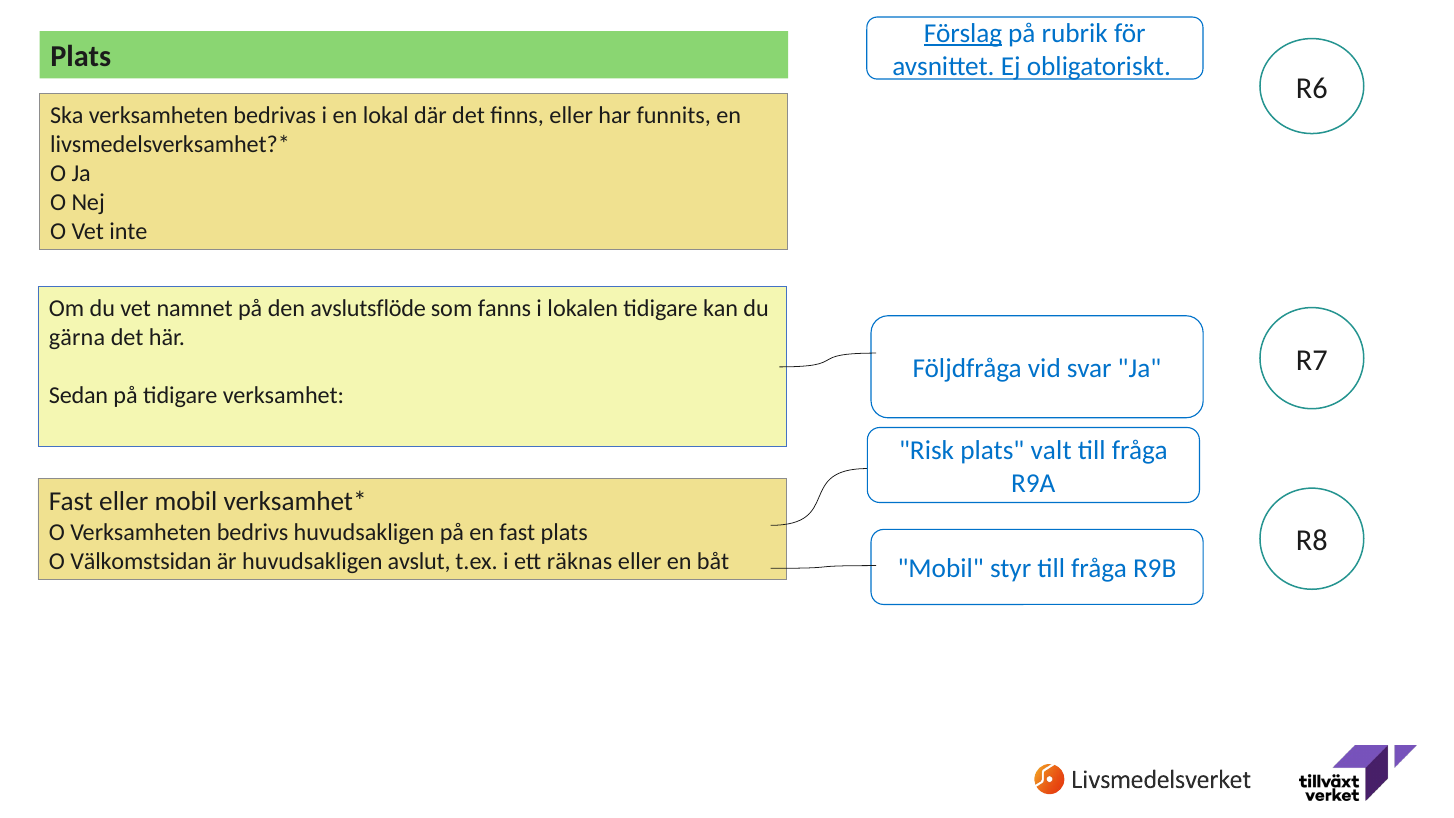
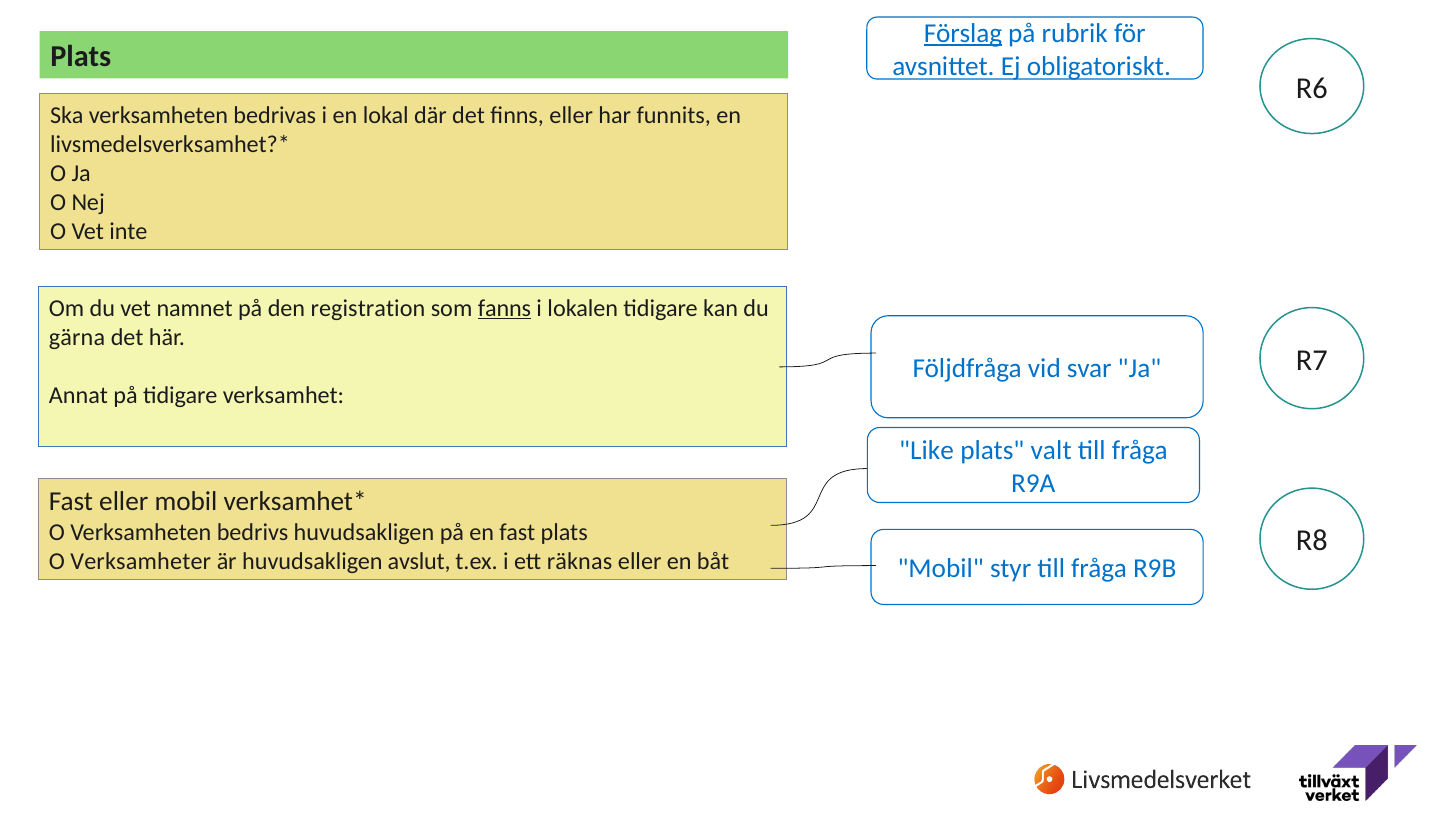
avslutsflöde: avslutsflöde -> registration
fanns underline: none -> present
Sedan: Sedan -> Annat
Risk: Risk -> Like
Välkomstsidan: Välkomstsidan -> Verksamheter
